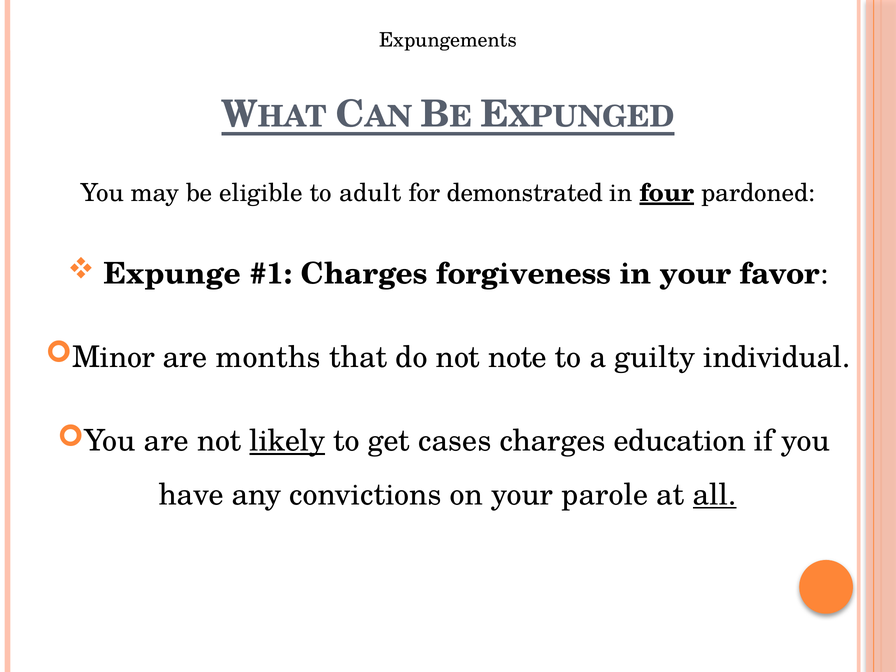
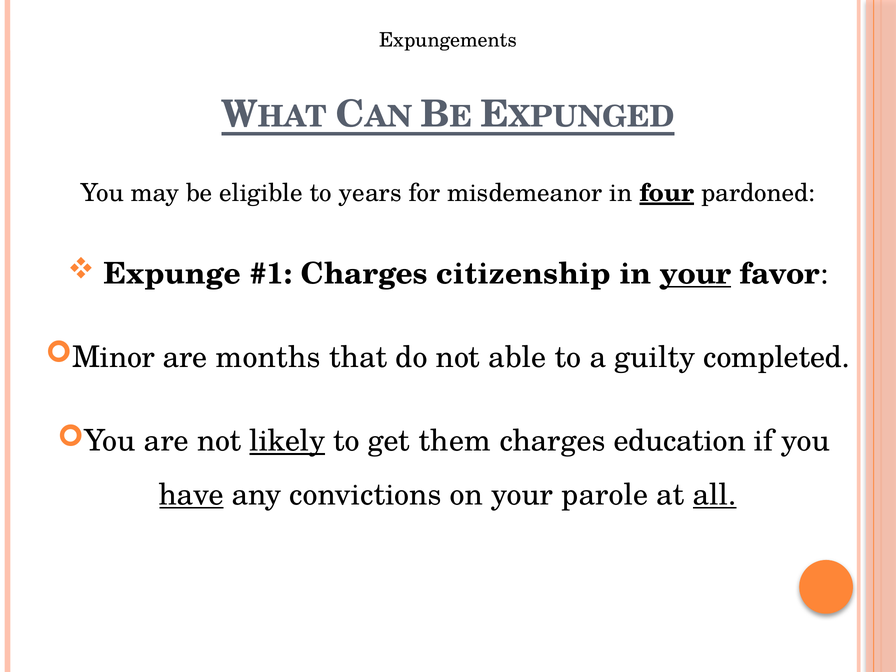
adult: adult -> years
demonstrated: demonstrated -> misdemeanor
forgiveness: forgiveness -> citizenship
your at (695, 274) underline: none -> present
note: note -> able
individual: individual -> completed
cases: cases -> them
have underline: none -> present
